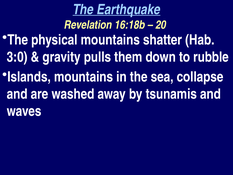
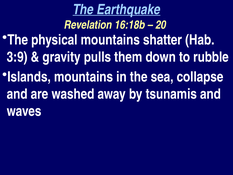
3:0: 3:0 -> 3:9
